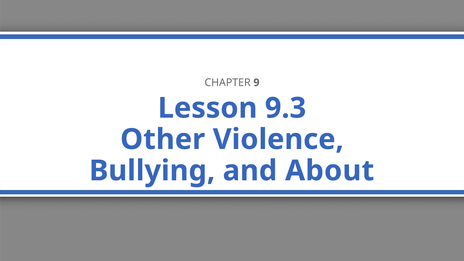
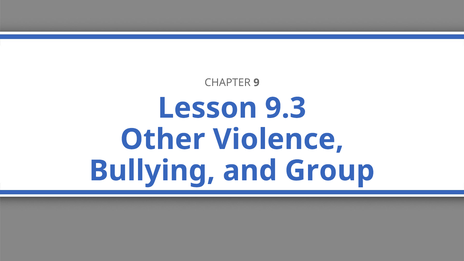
About: About -> Group
